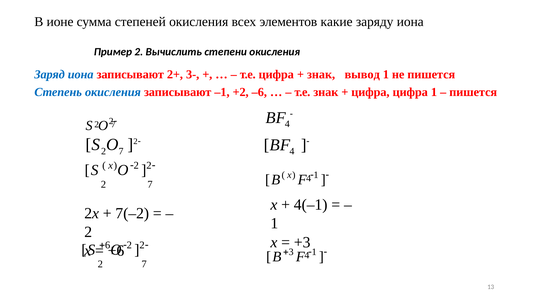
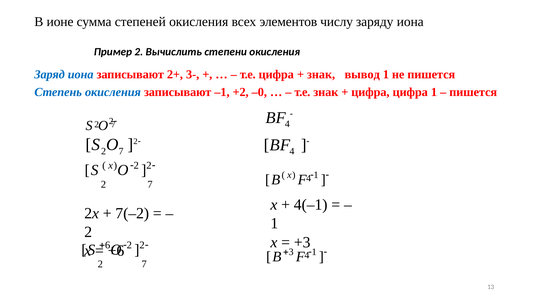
какие: какие -> числу
–6: –6 -> –0
